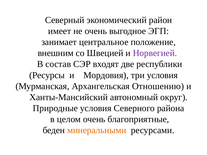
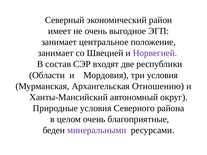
внешним at (56, 53): внешним -> занимает
Ресурсы: Ресурсы -> Области
минеральными colour: orange -> purple
